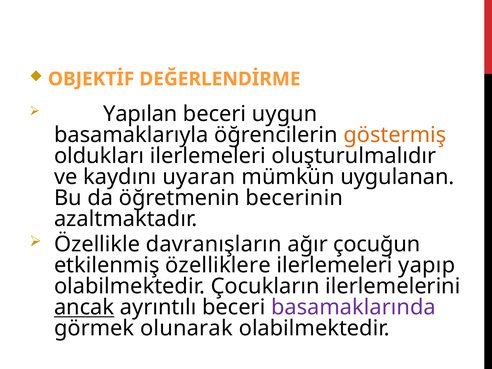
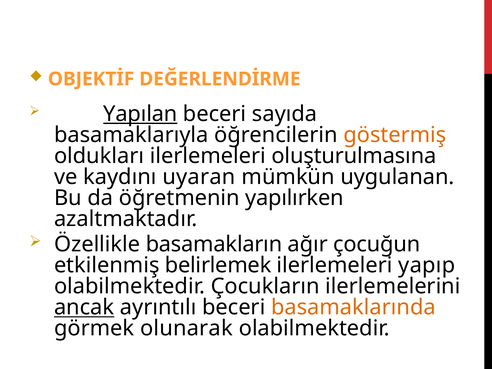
Yapılan underline: none -> present
uygun: uygun -> sayıda
oluşturulmalıdır: oluşturulmalıdır -> oluşturulmasına
becerinin: becerinin -> yapılırken
davranışların: davranışların -> basamakların
özelliklere: özelliklere -> belirlemek
basamaklarında colour: purple -> orange
